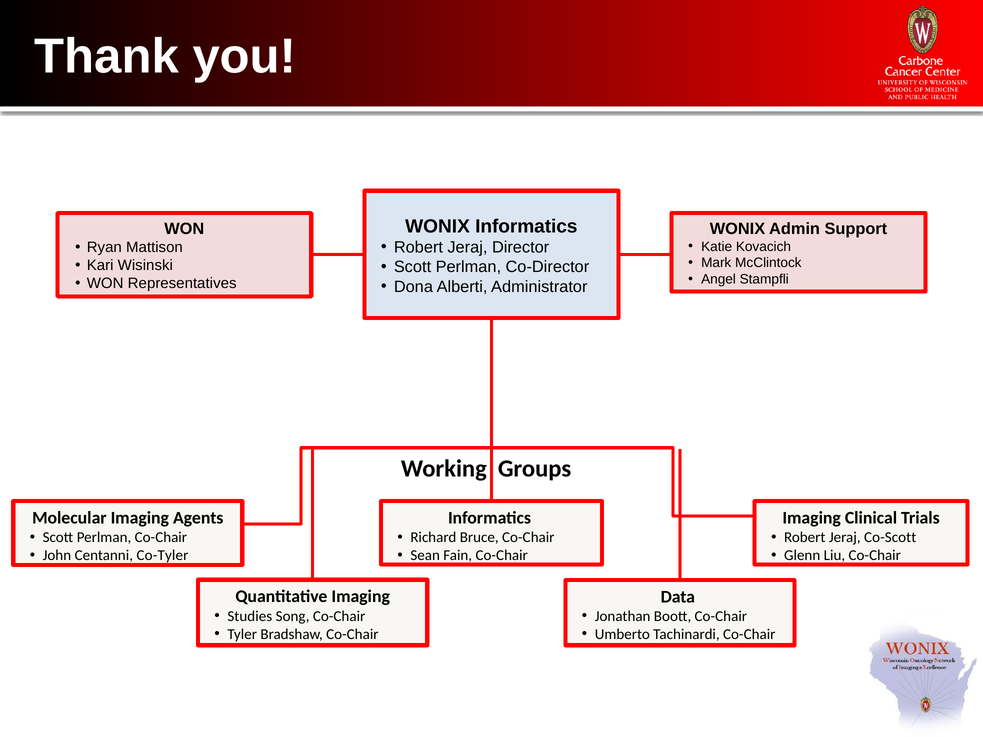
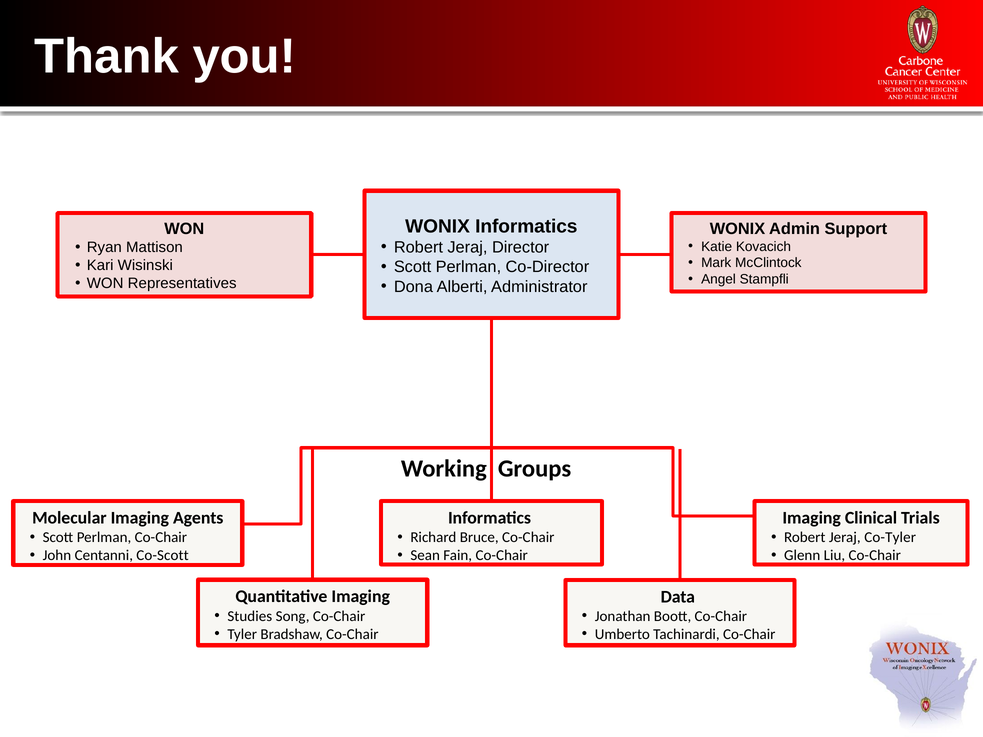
Co-Scott: Co-Scott -> Co-Tyler
Co-Tyler: Co-Tyler -> Co-Scott
